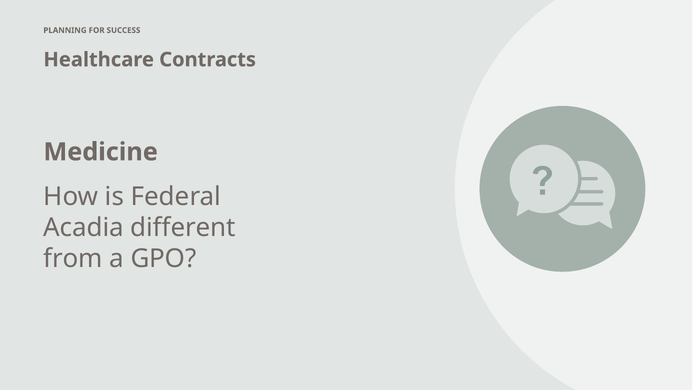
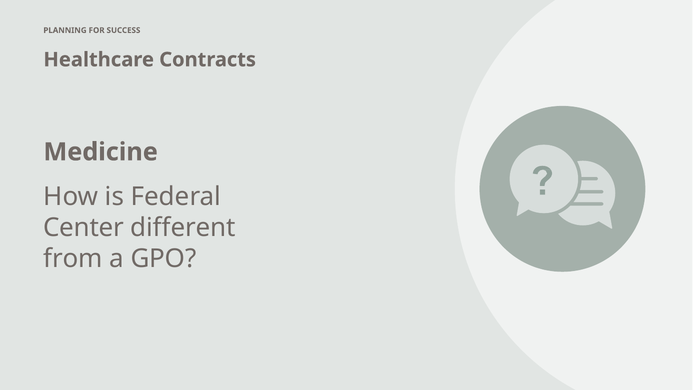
Acadia: Acadia -> Center
